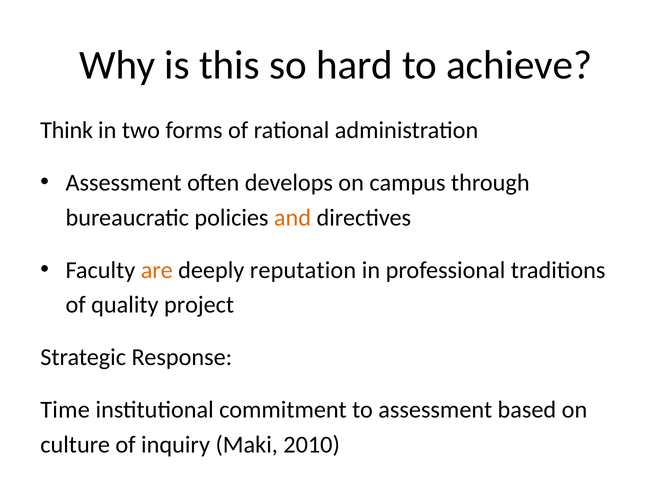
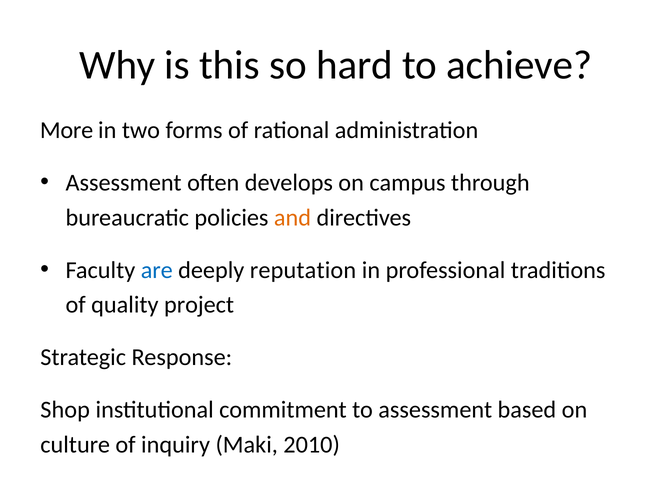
Think: Think -> More
are colour: orange -> blue
Time: Time -> Shop
